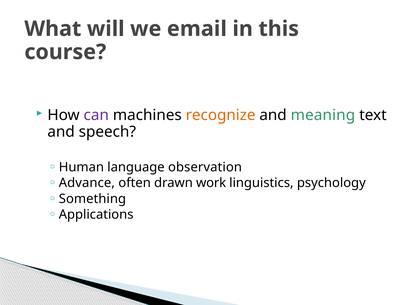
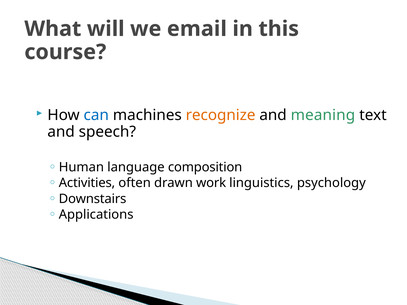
can colour: purple -> blue
observation: observation -> composition
Advance: Advance -> Activities
Something: Something -> Downstairs
